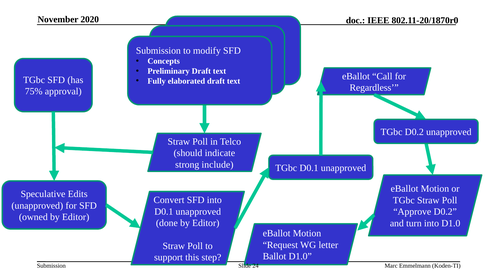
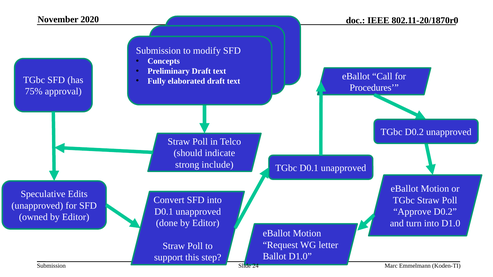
Regardless: Regardless -> Procedures
